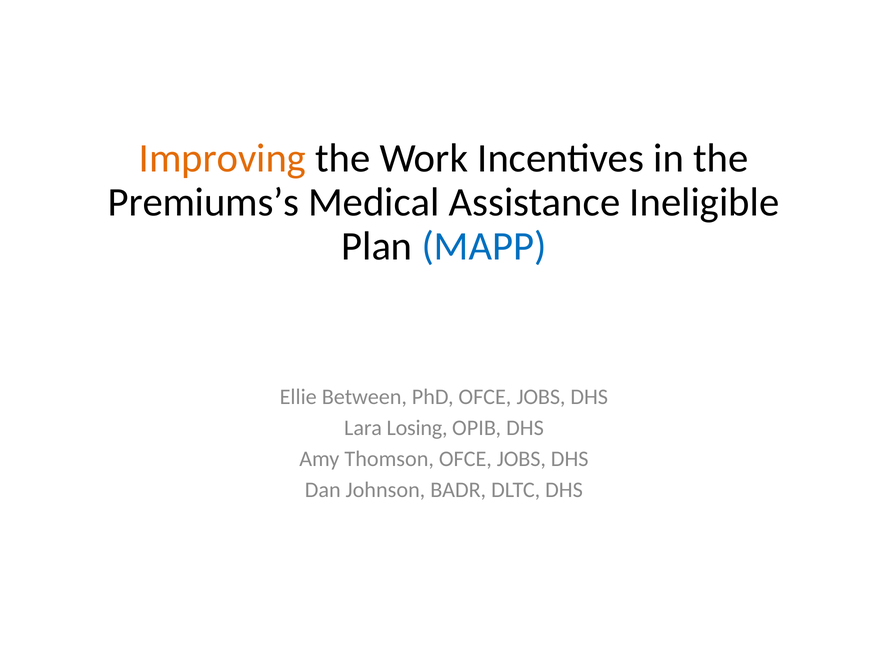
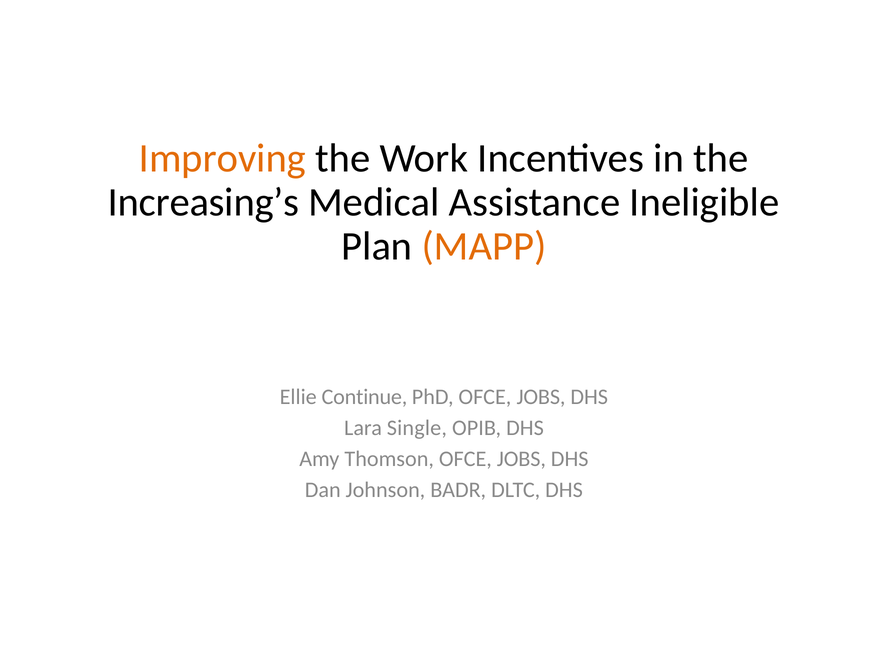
Premiums’s: Premiums’s -> Increasing’s
MAPP colour: blue -> orange
Between: Between -> Continue
Losing: Losing -> Single
